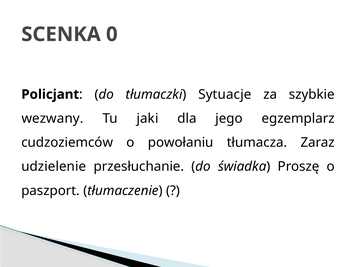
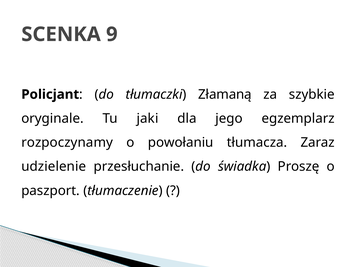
0: 0 -> 9
Sytuacje: Sytuacje -> Złamaną
wezwany: wezwany -> oryginale
cudzoziemców: cudzoziemców -> rozpoczynamy
